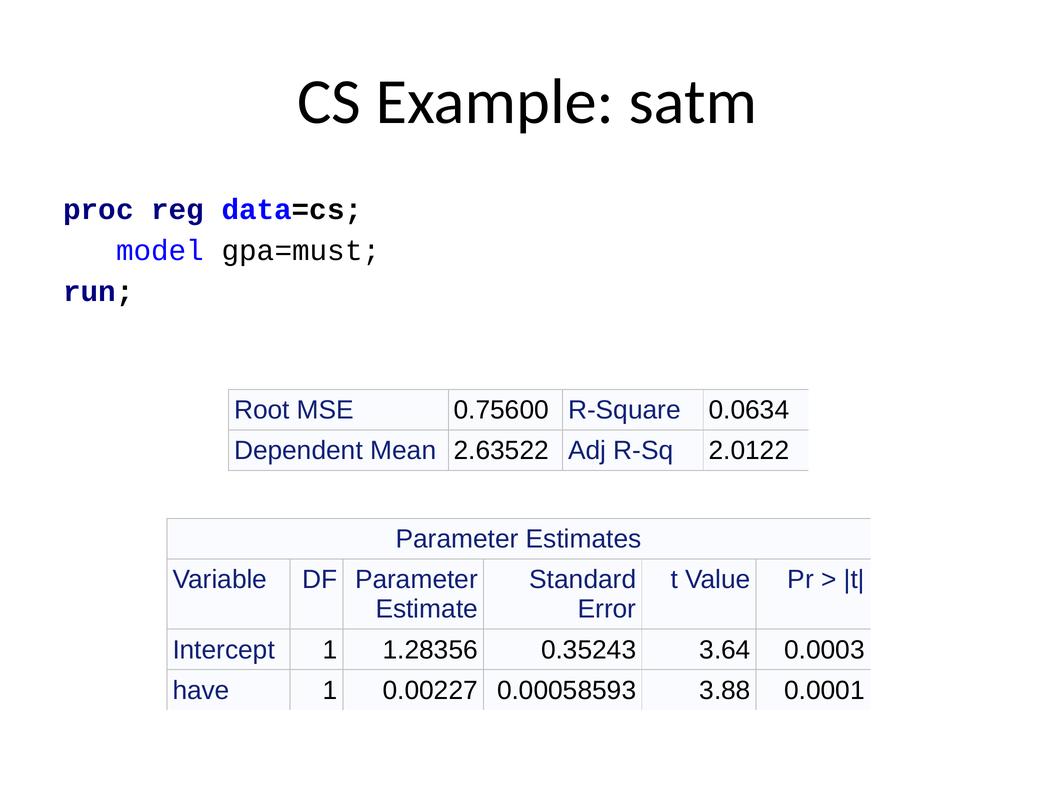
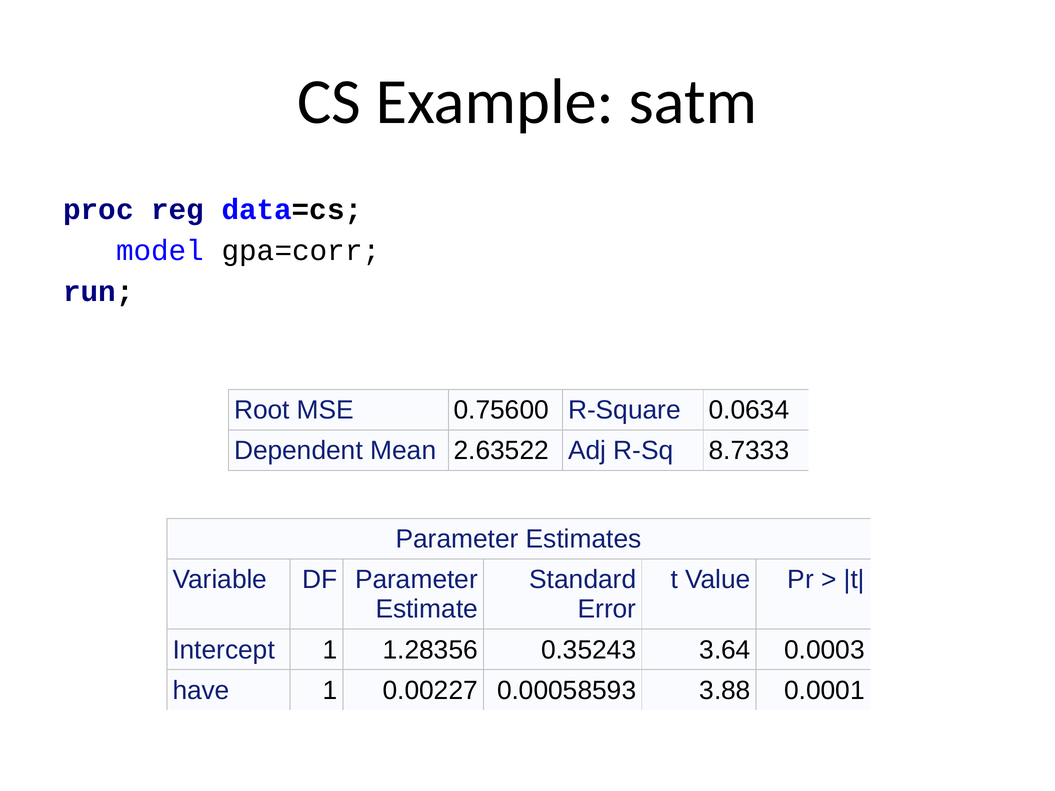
gpa=must: gpa=must -> gpa=corr
2.0122: 2.0122 -> 8.7333
